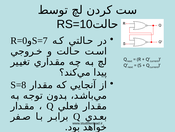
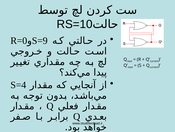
S=7: S=7 -> S=9
S=8: S=8 -> S=4
